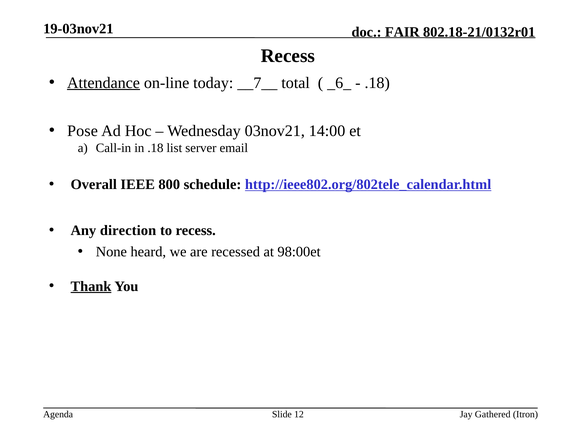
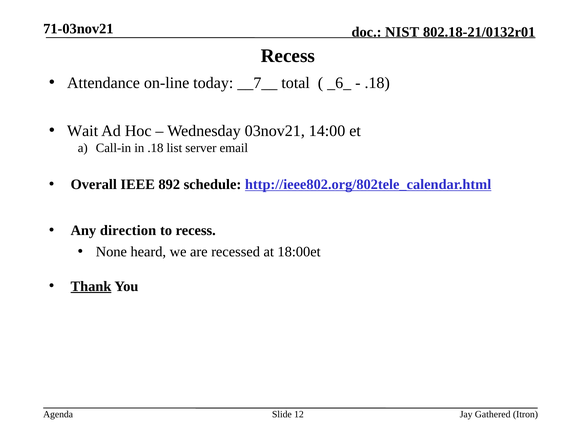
19-03nov21: 19-03nov21 -> 71-03nov21
FAIR: FAIR -> NIST
Attendance underline: present -> none
Pose: Pose -> Wait
800: 800 -> 892
98:00et: 98:00et -> 18:00et
